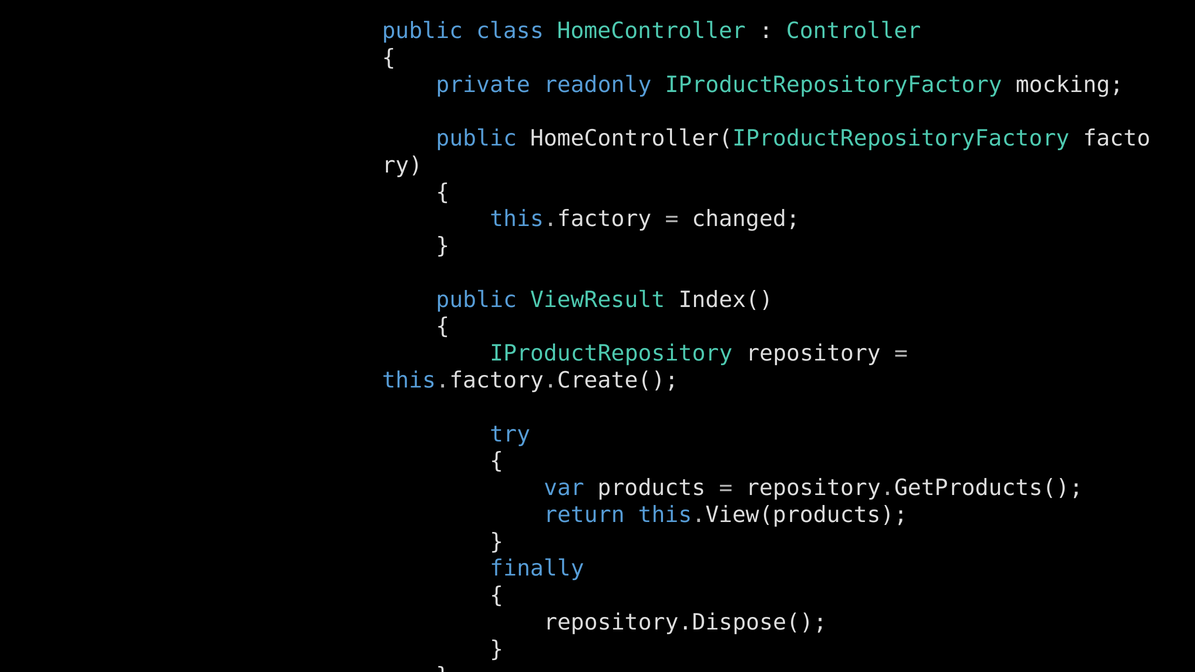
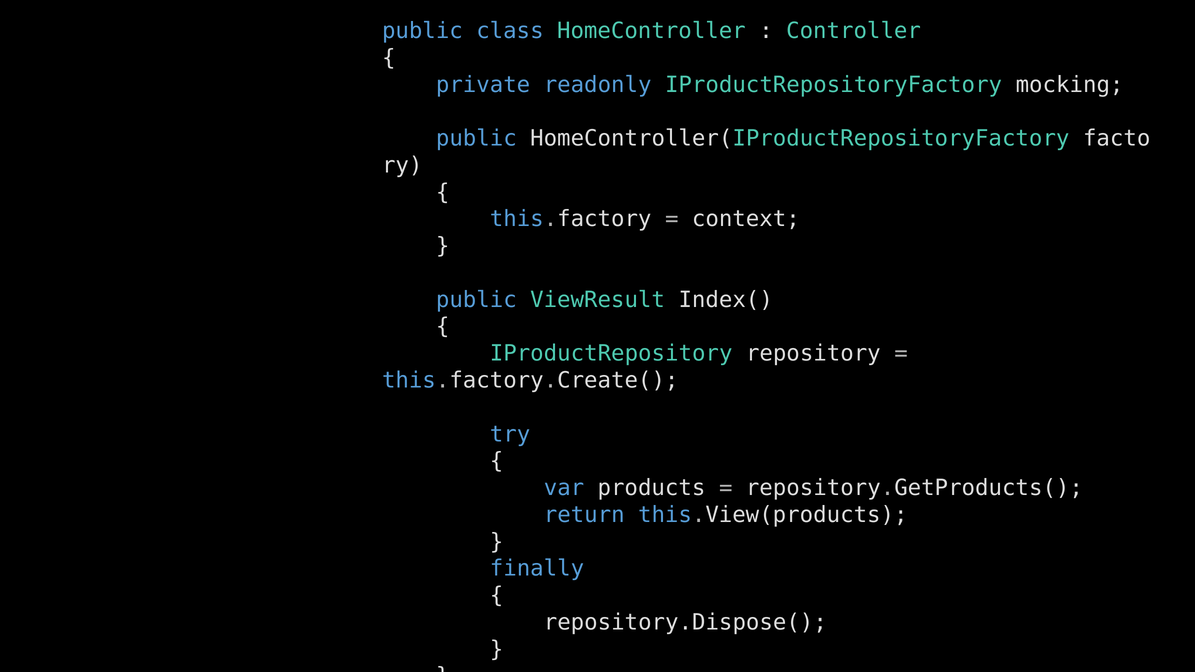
changed: changed -> context
